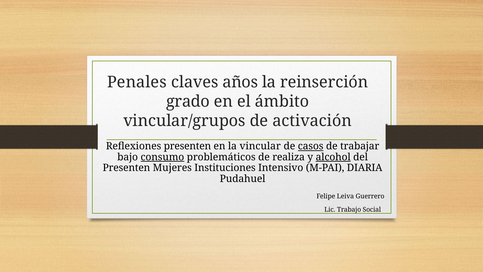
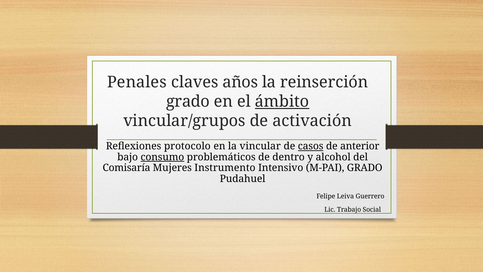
ámbito underline: none -> present
Reflexiones presenten: presenten -> protocolo
trabajar: trabajar -> anterior
realiza: realiza -> dentro
alcohol underline: present -> none
Presenten at (126, 168): Presenten -> Comisaría
Instituciones: Instituciones -> Instrumento
M-PAI DIARIA: DIARIA -> GRADO
